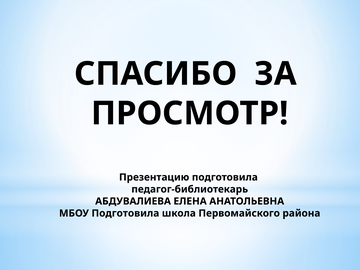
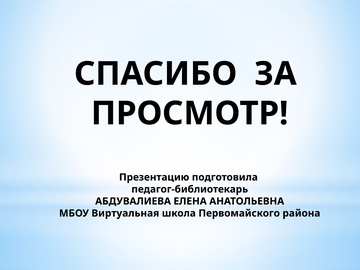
МБОУ Подготовила: Подготовила -> Виртуальная
